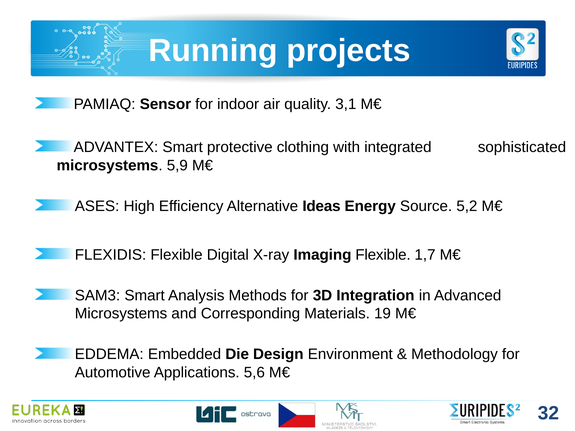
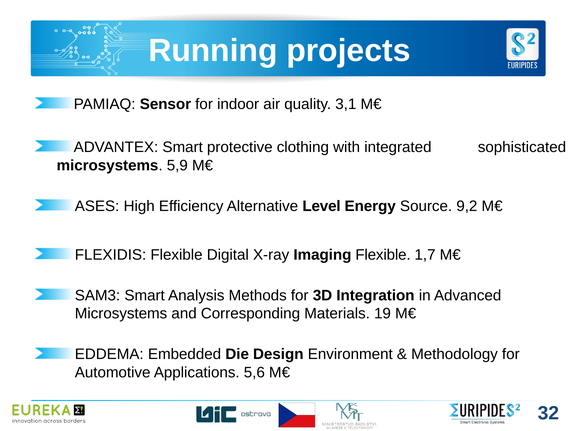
Ideas: Ideas -> Level
5,2: 5,2 -> 9,2
